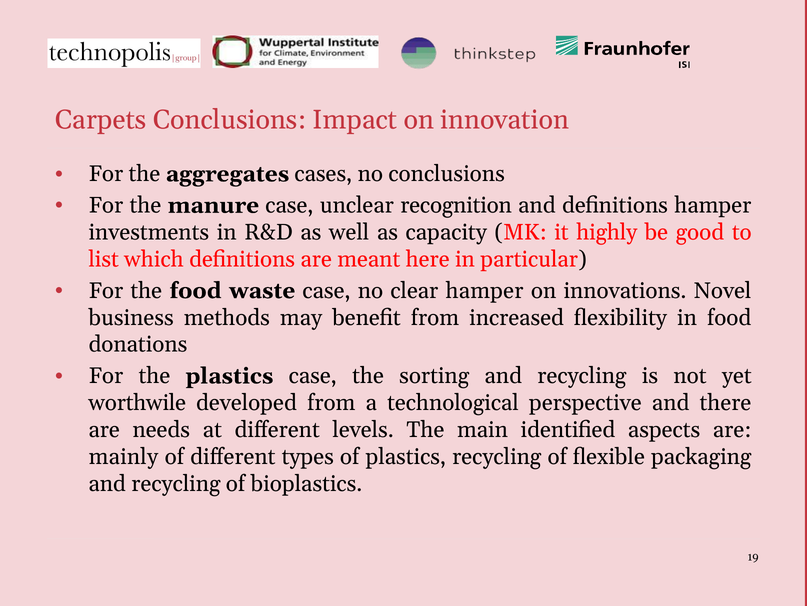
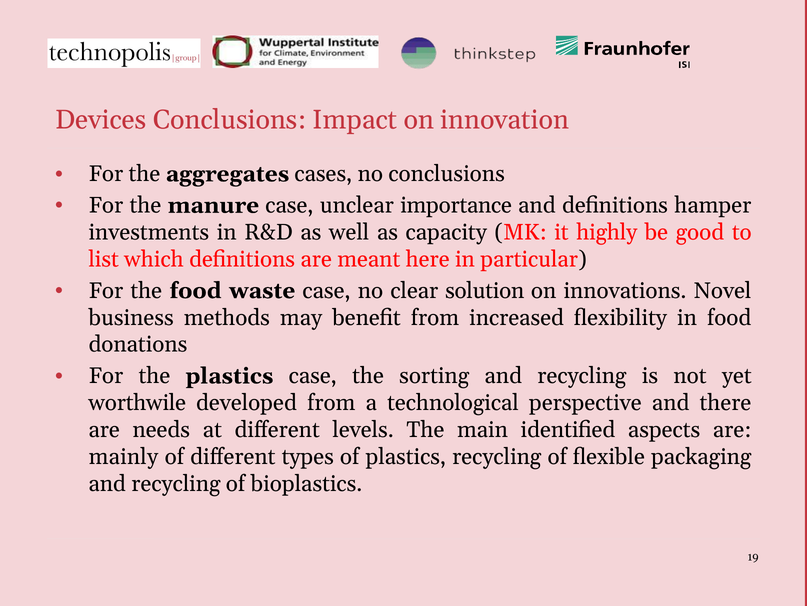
Carpets: Carpets -> Devices
recognition: recognition -> importance
clear hamper: hamper -> solution
